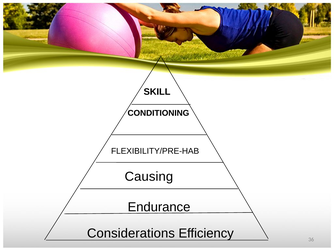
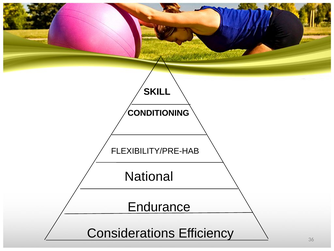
Causing: Causing -> National
